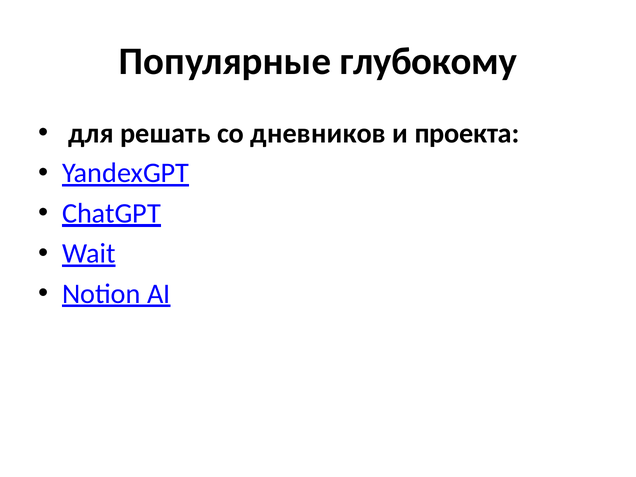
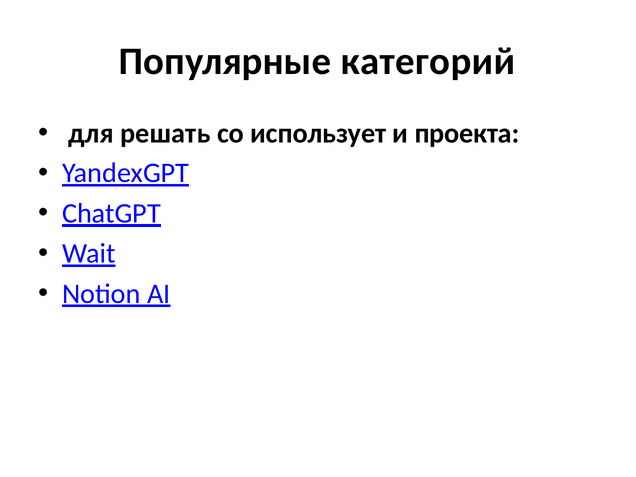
глубокому: глубокому -> категорий
дневников: дневников -> использует
